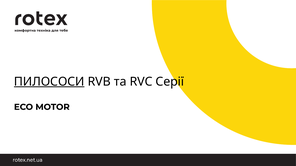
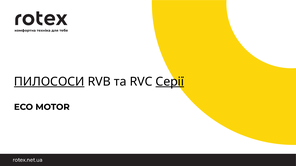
Серії underline: none -> present
